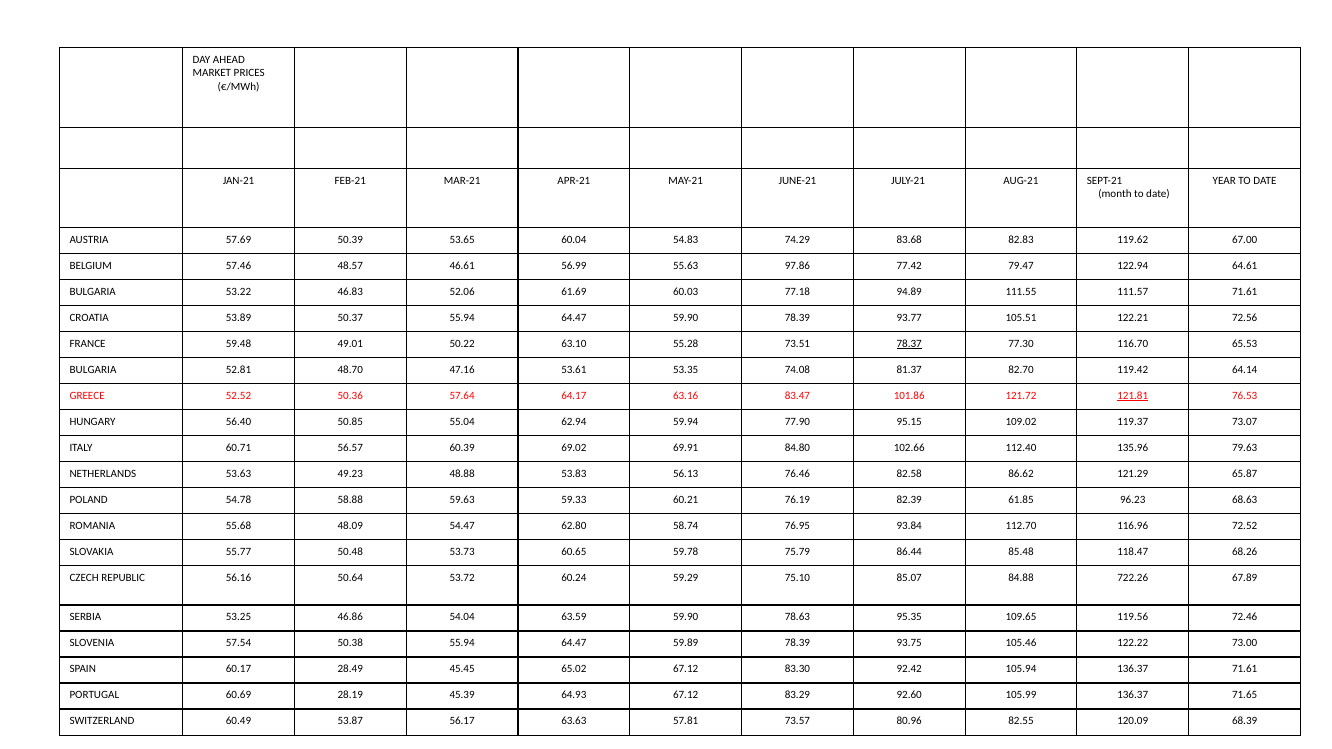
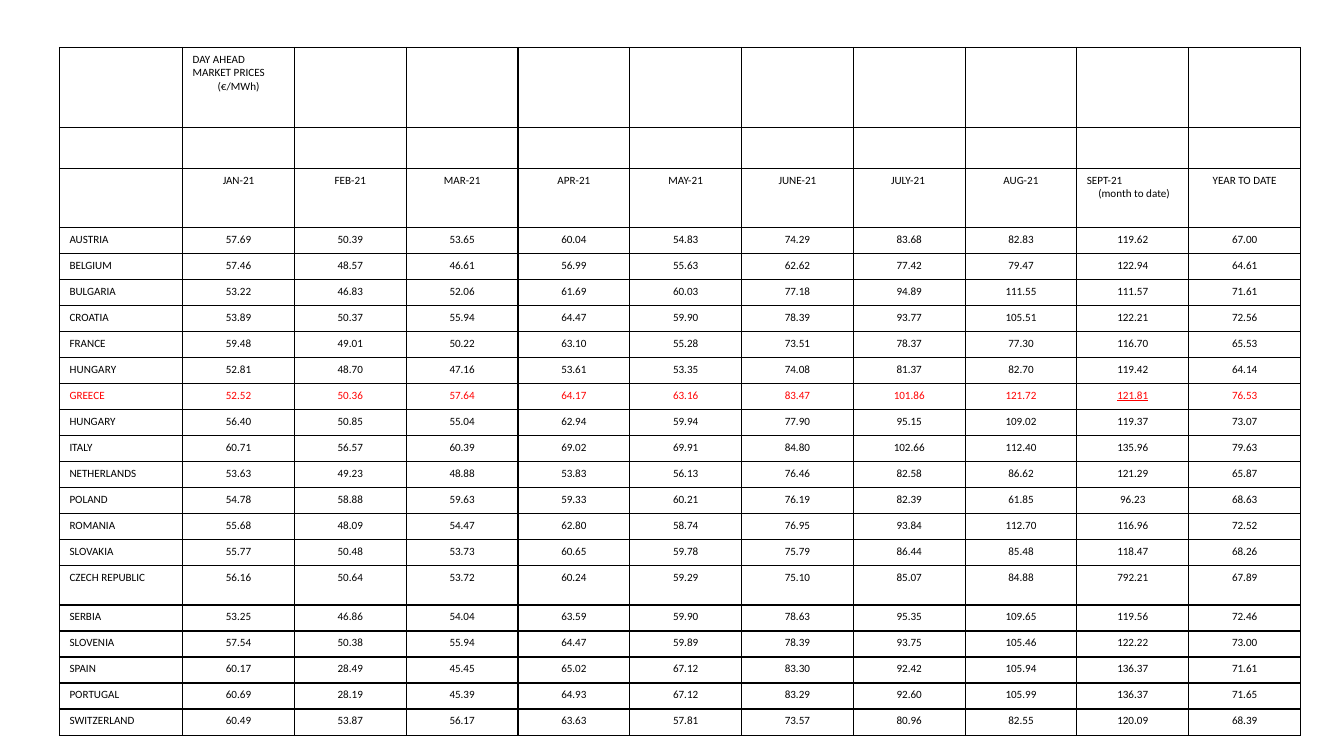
97.86: 97.86 -> 62.62
78.37 underline: present -> none
BULGARIA at (93, 370): BULGARIA -> HUNGARY
722.26: 722.26 -> 792.21
